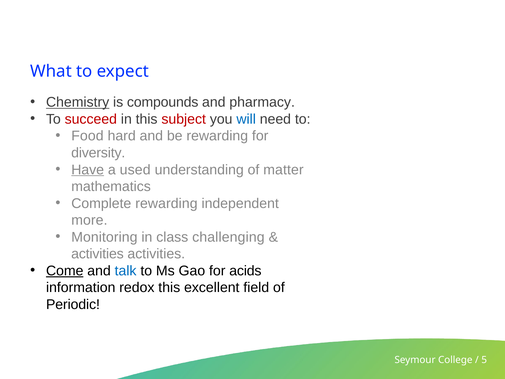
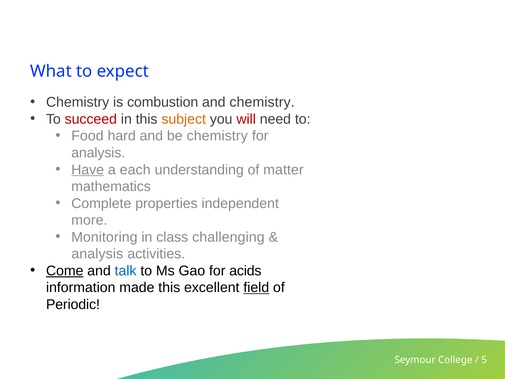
Chemistry at (78, 102) underline: present -> none
compounds: compounds -> combustion
and pharmacy: pharmacy -> chemistry
subject colour: red -> orange
will colour: blue -> red
be rewarding: rewarding -> chemistry
diversity at (98, 153): diversity -> analysis
used: used -> each
Complete rewarding: rewarding -> properties
activities at (97, 254): activities -> analysis
redox: redox -> made
field underline: none -> present
